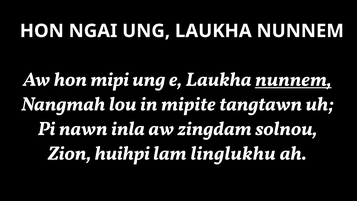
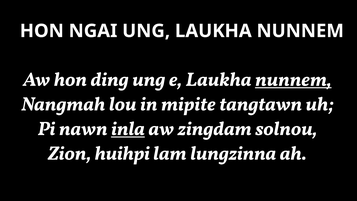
mipi: mipi -> ding
inla underline: none -> present
linglukhu: linglukhu -> lungzinna
